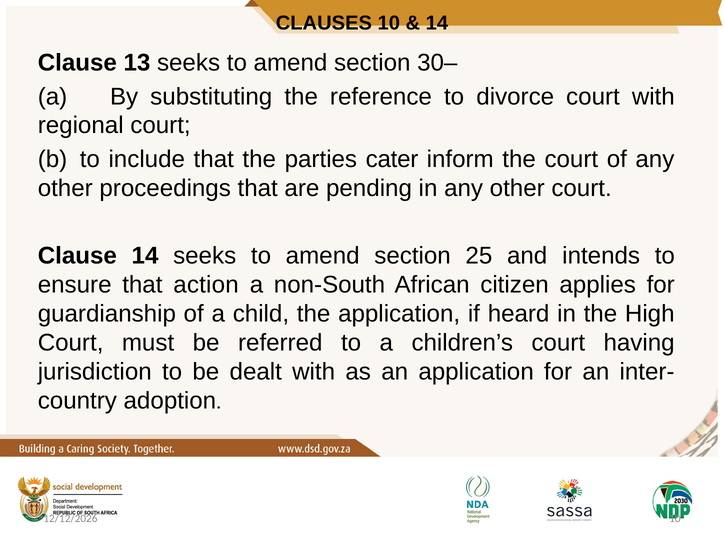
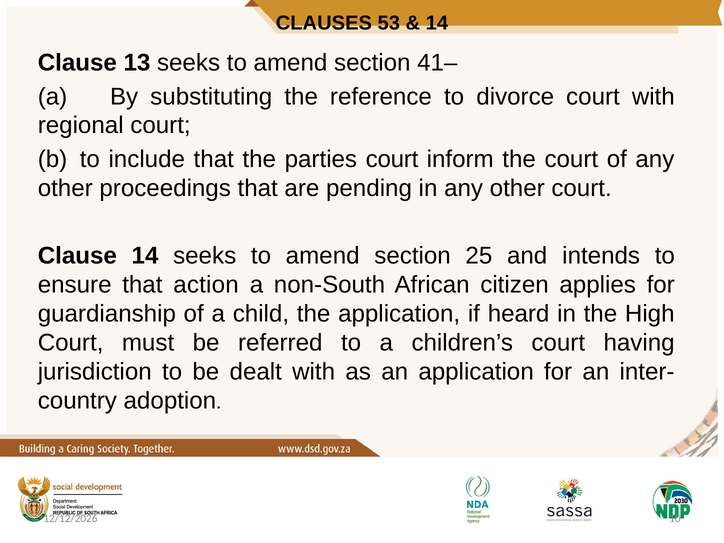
CLAUSES 10: 10 -> 53
30–: 30– -> 41–
parties cater: cater -> court
